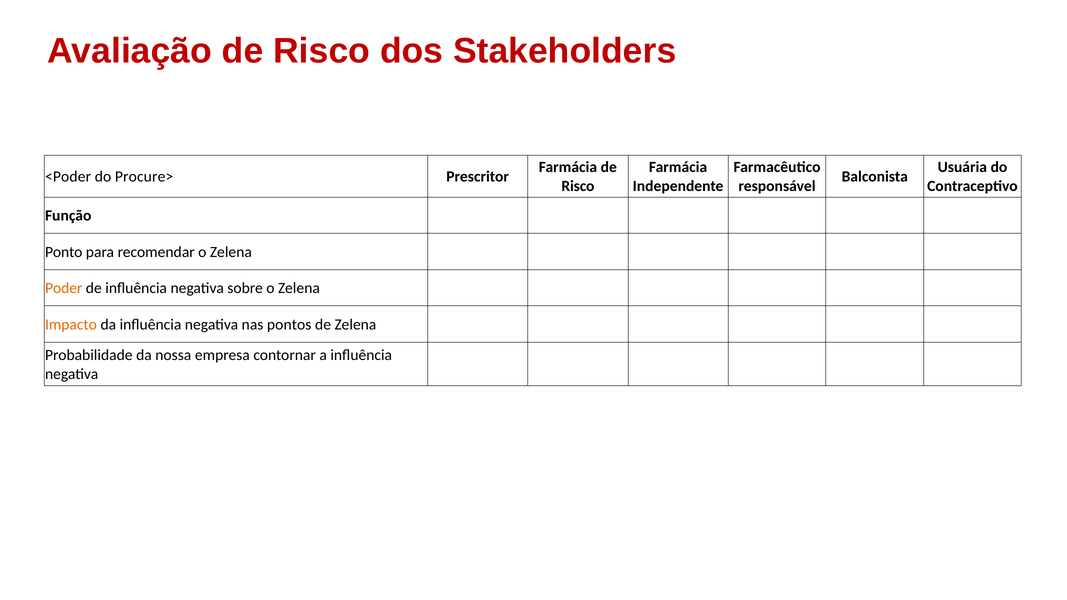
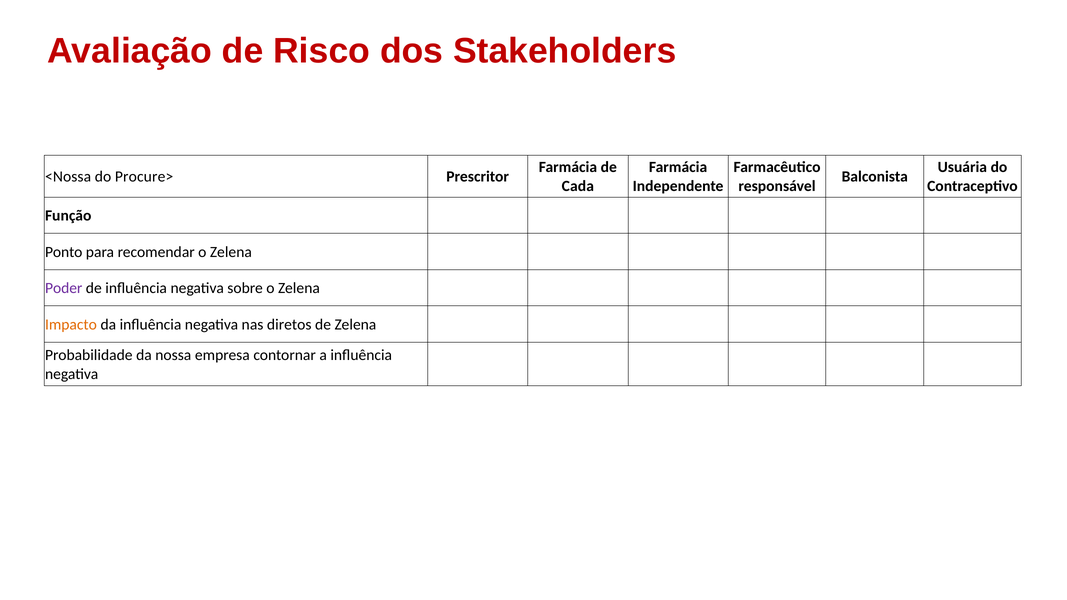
<Poder: <Poder -> <Nossa
Risco at (578, 186): Risco -> Cada
Poder colour: orange -> purple
pontos: pontos -> diretos
